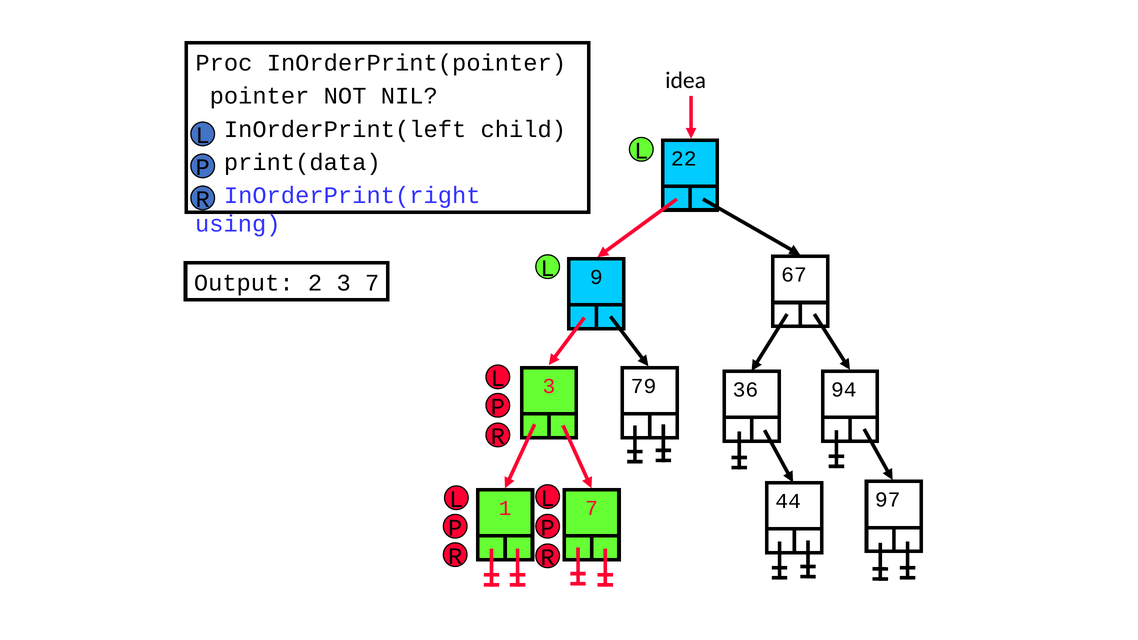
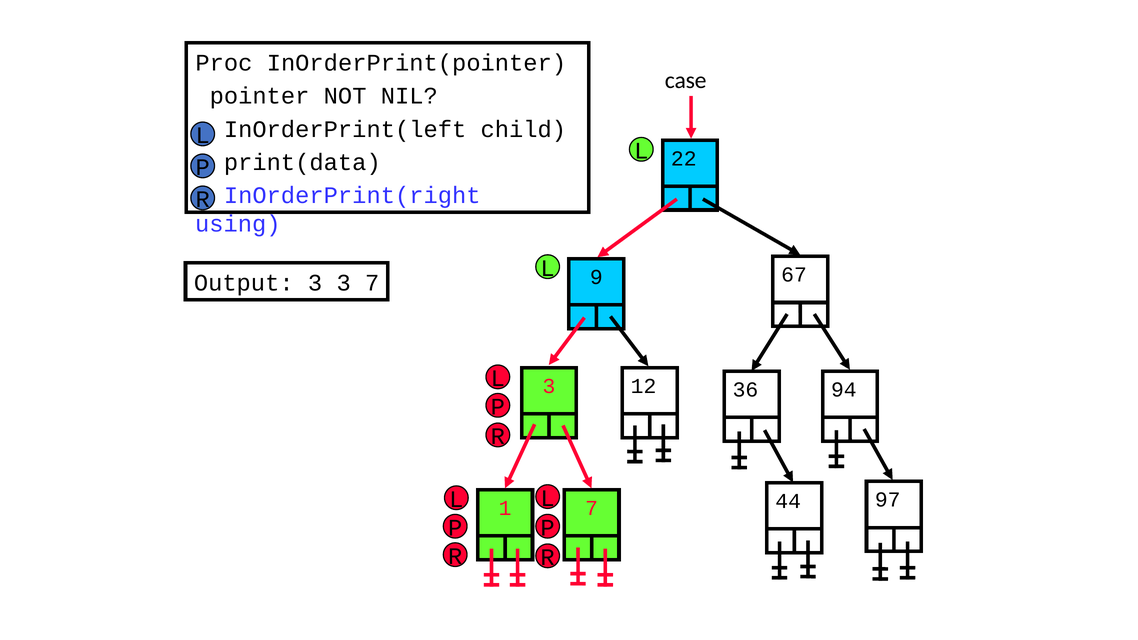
idea: idea -> case
Output 2: 2 -> 3
79: 79 -> 12
